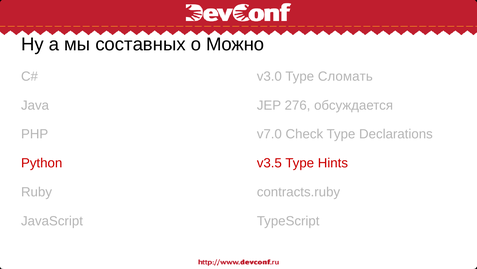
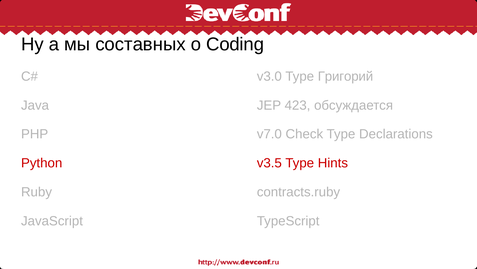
Можно: Можно -> Coding
Сломать: Сломать -> Григорий
276: 276 -> 423
